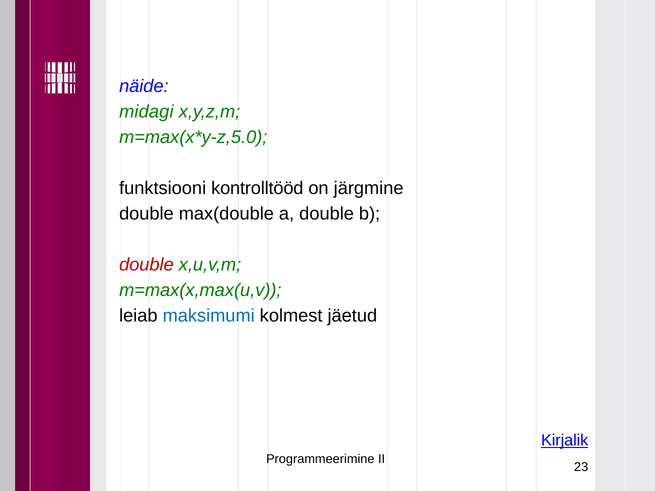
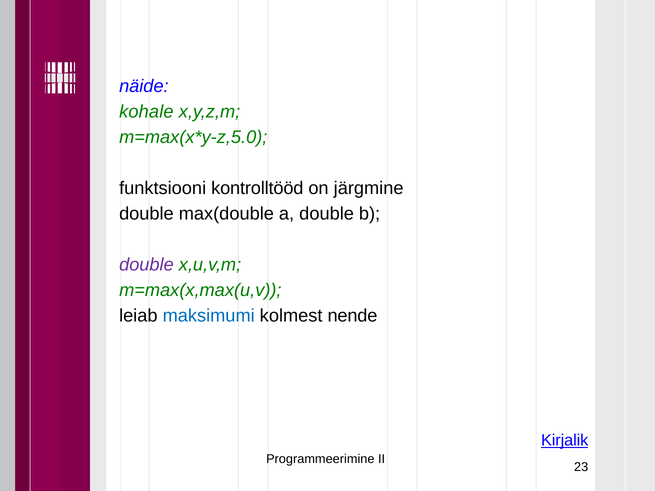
midagi: midagi -> kohale
double at (146, 265) colour: red -> purple
jäetud: jäetud -> nende
